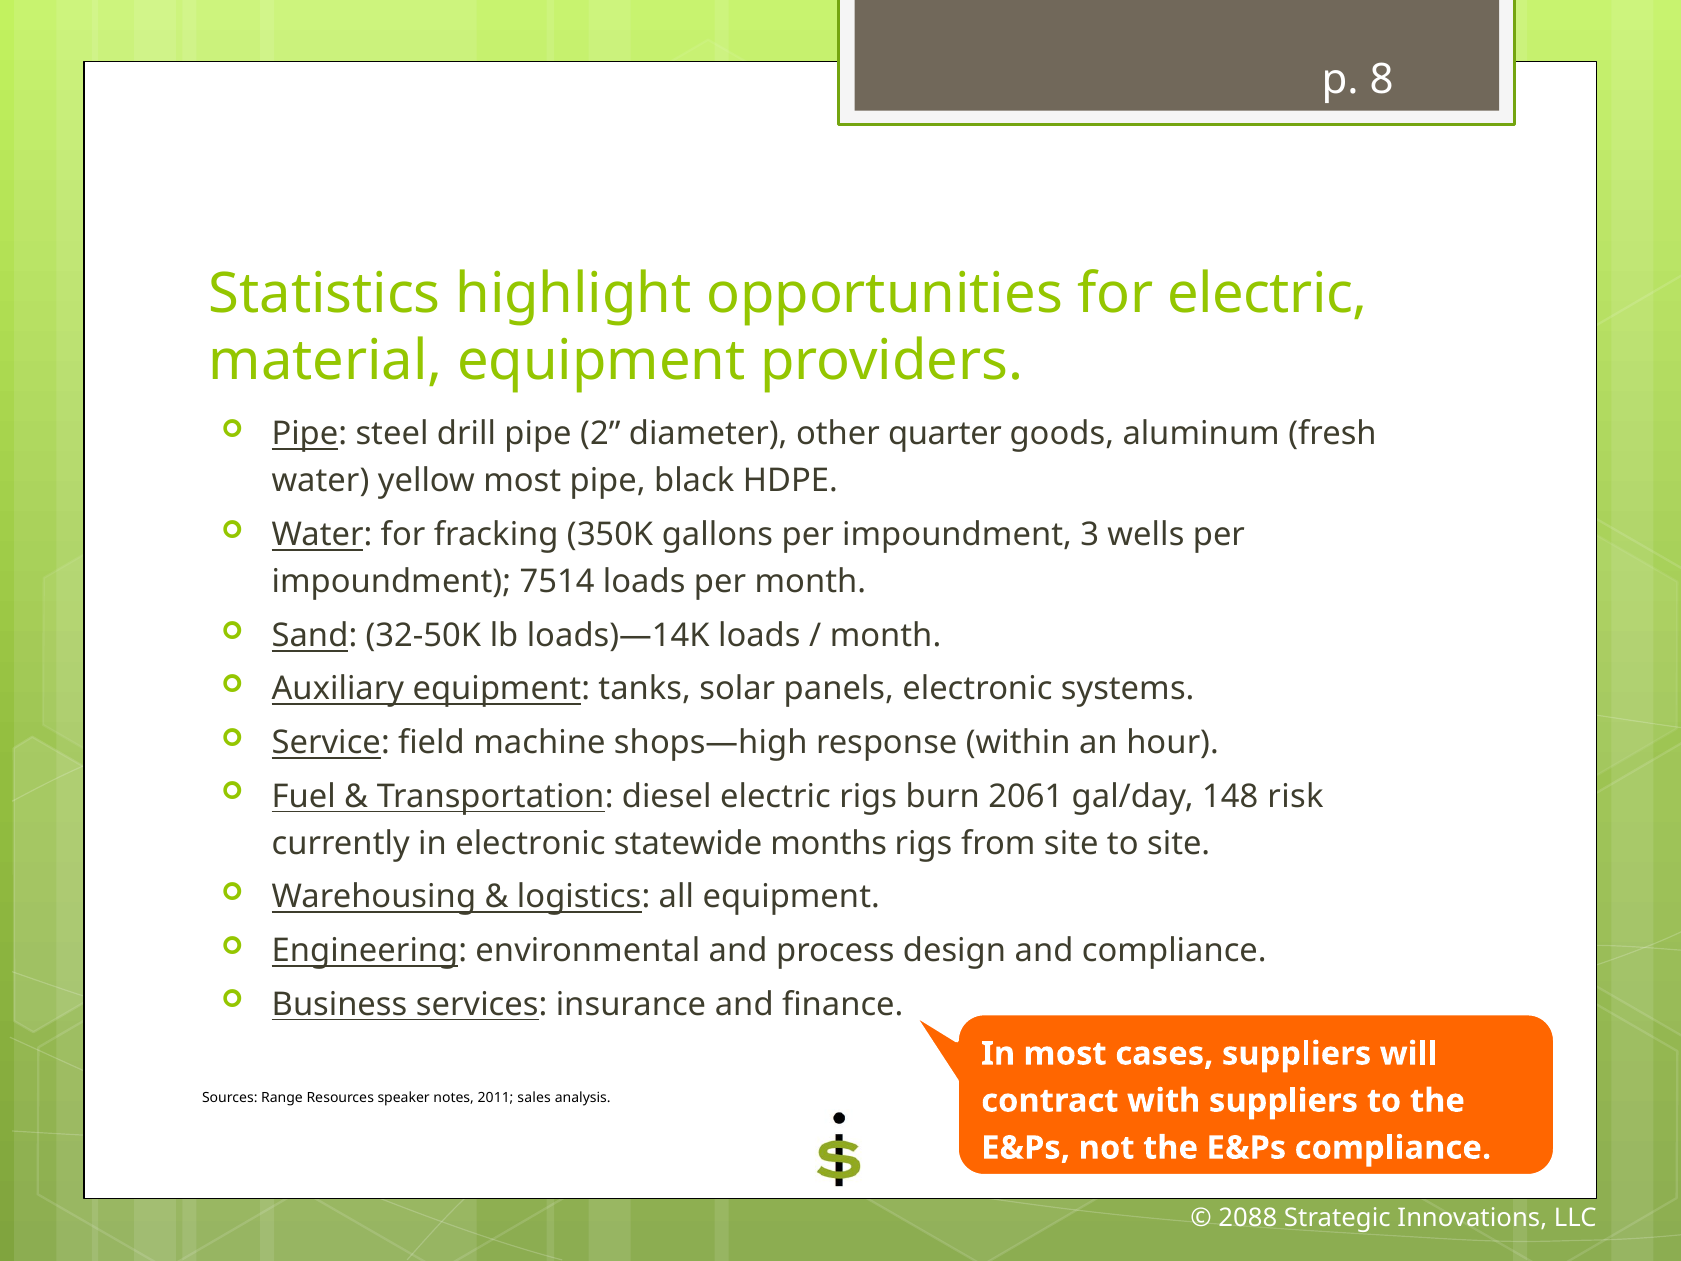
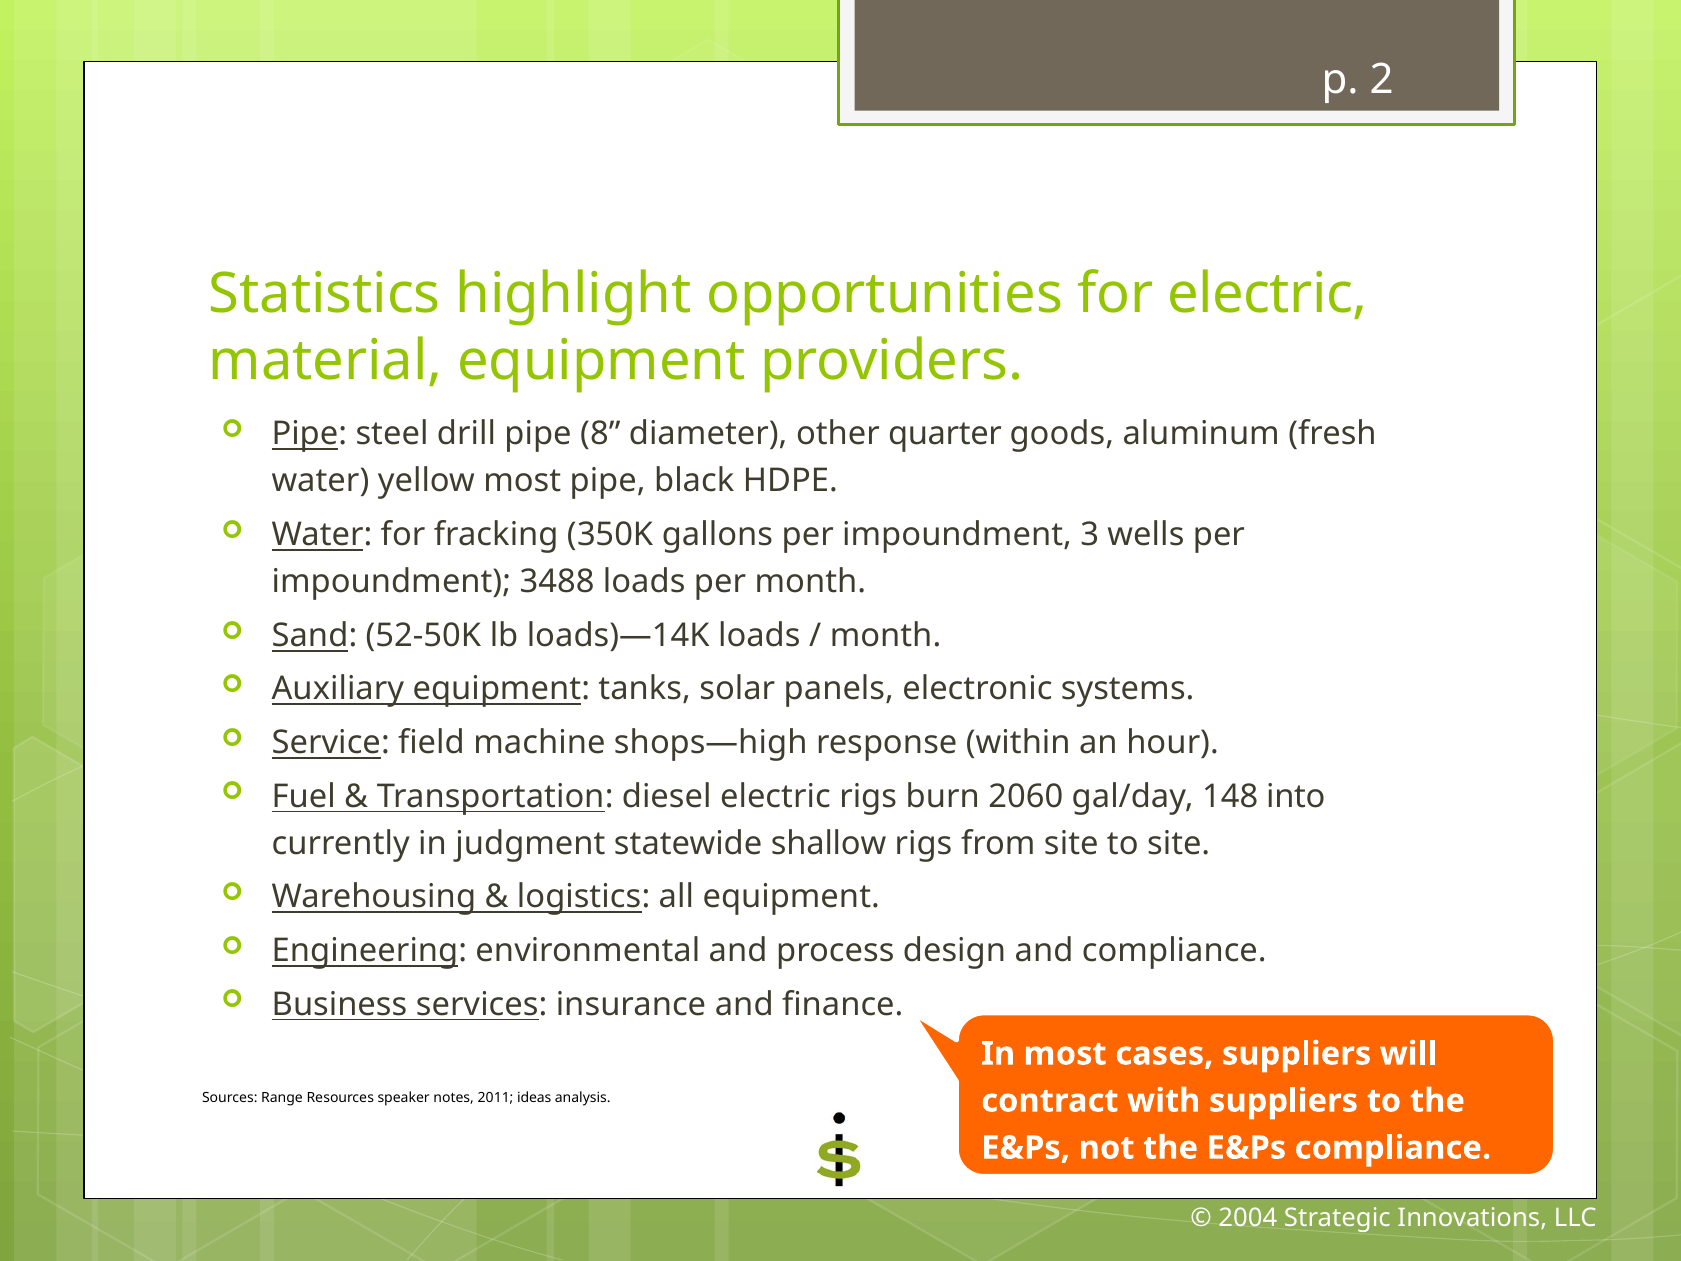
8: 8 -> 2
2: 2 -> 8
7514: 7514 -> 3488
32-50K: 32-50K -> 52-50K
2061: 2061 -> 2060
risk: risk -> into
in electronic: electronic -> judgment
months: months -> shallow
sales: sales -> ideas
2088: 2088 -> 2004
